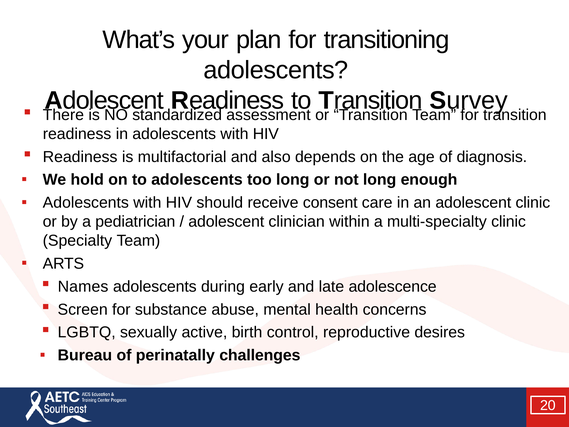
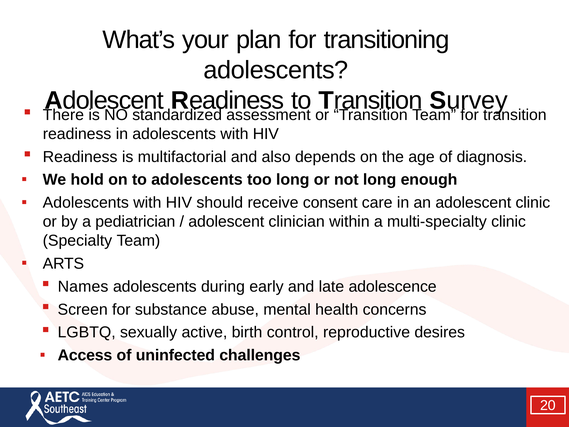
Bureau: Bureau -> Access
perinatally: perinatally -> uninfected
